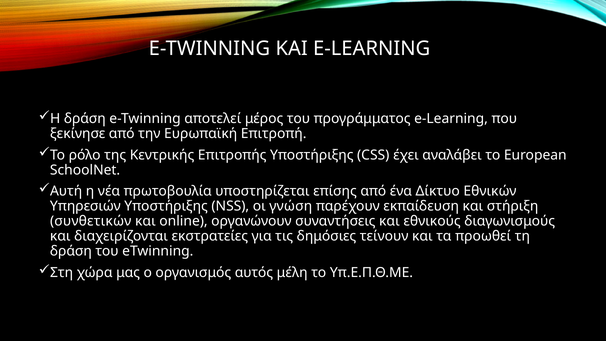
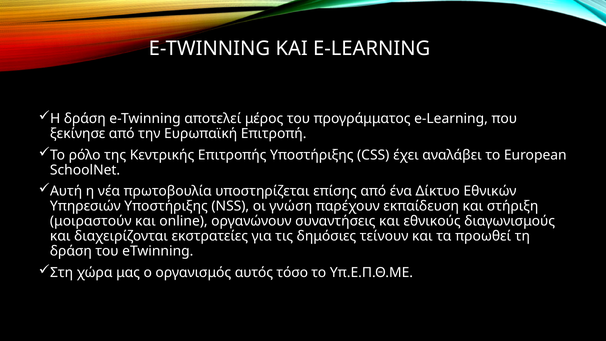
συνθετικών: συνθετικών -> μοιραστούν
μέλη: μέλη -> τόσο
